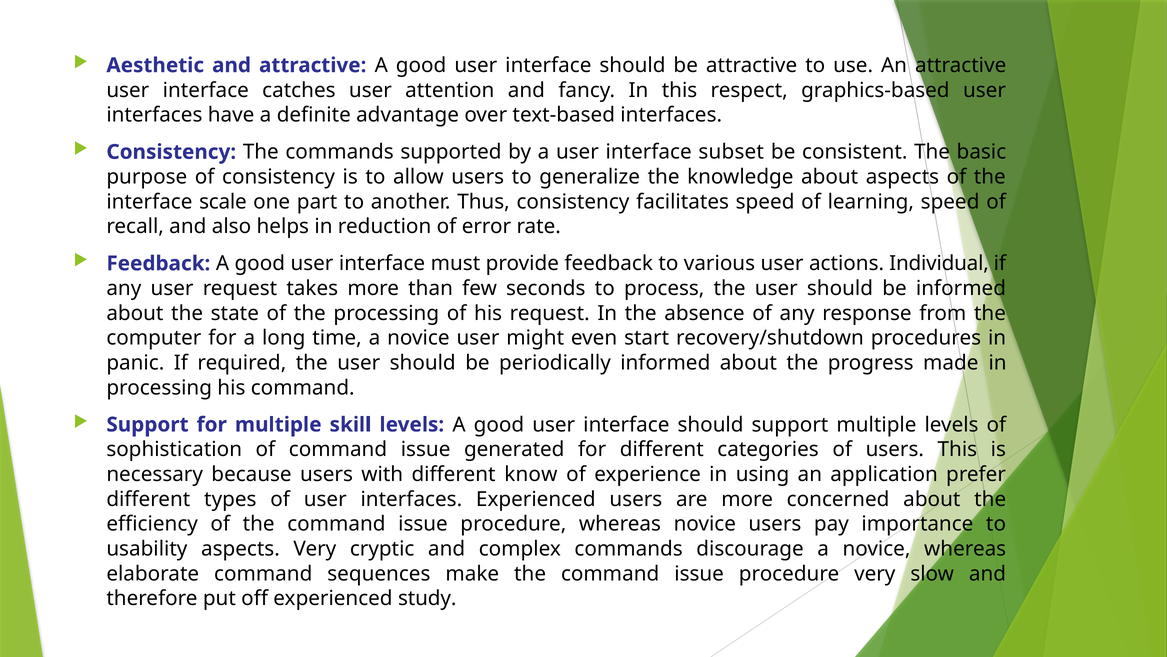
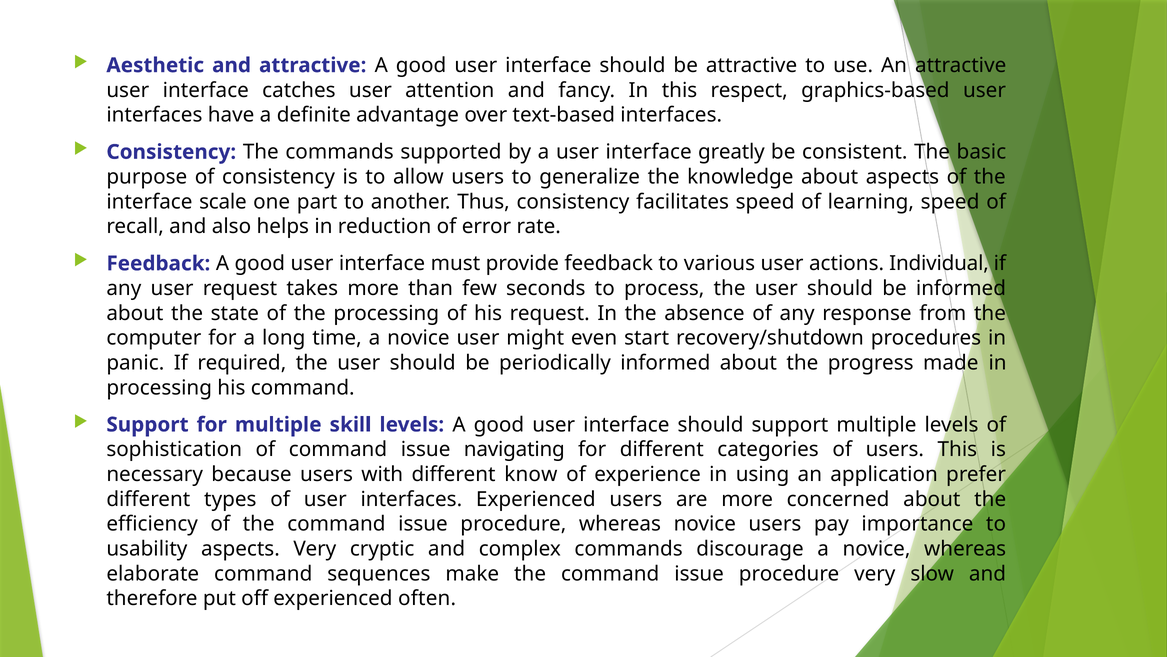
subset: subset -> greatly
generated: generated -> navigating
study: study -> often
